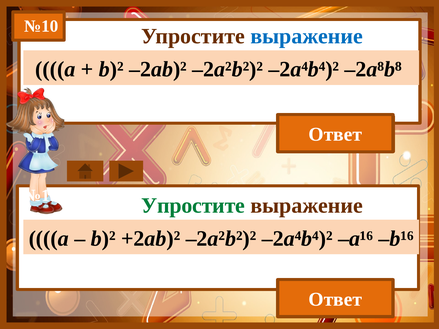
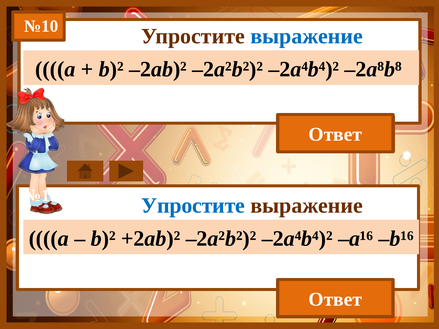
Упростите at (193, 206) colour: green -> blue
